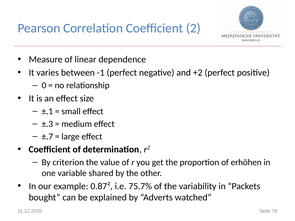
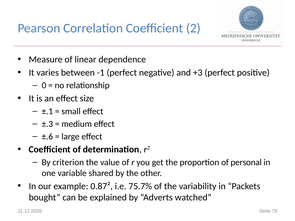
+2: +2 -> +3
±.7: ±.7 -> ±.6
erhöhen: erhöhen -> personal
